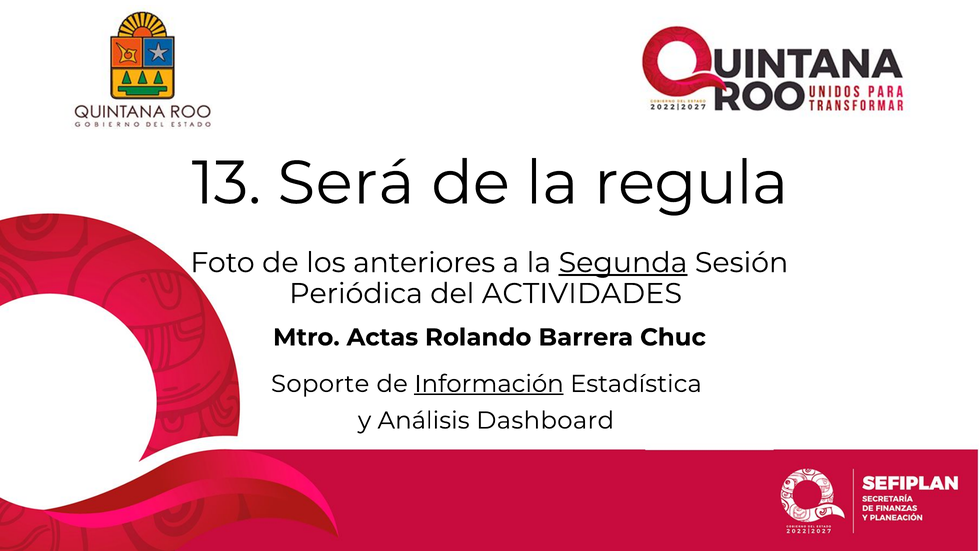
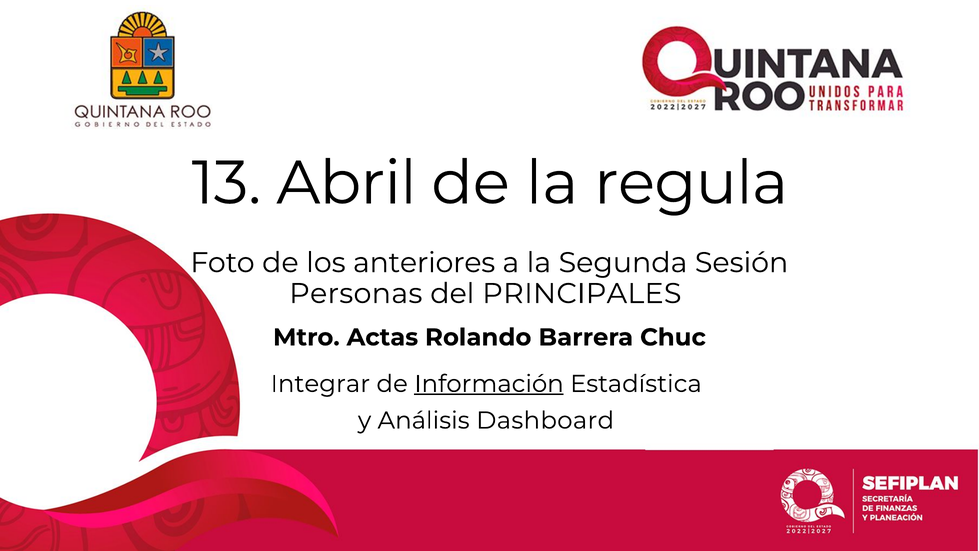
Será: Será -> Abril
Segunda underline: present -> none
Periódica: Periódica -> Personas
ACTIVIDADES: ACTIVIDADES -> PRINCIPALES
Soporte: Soporte -> Integrar
